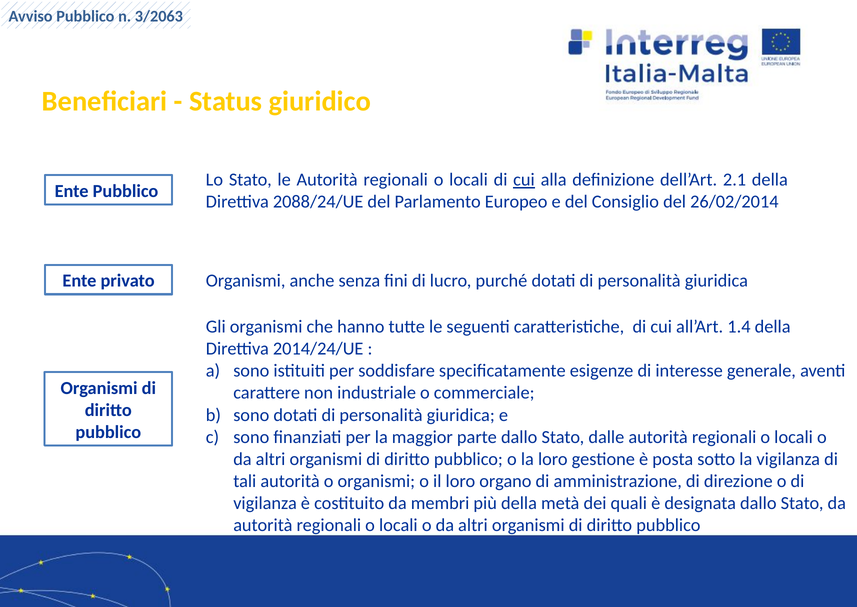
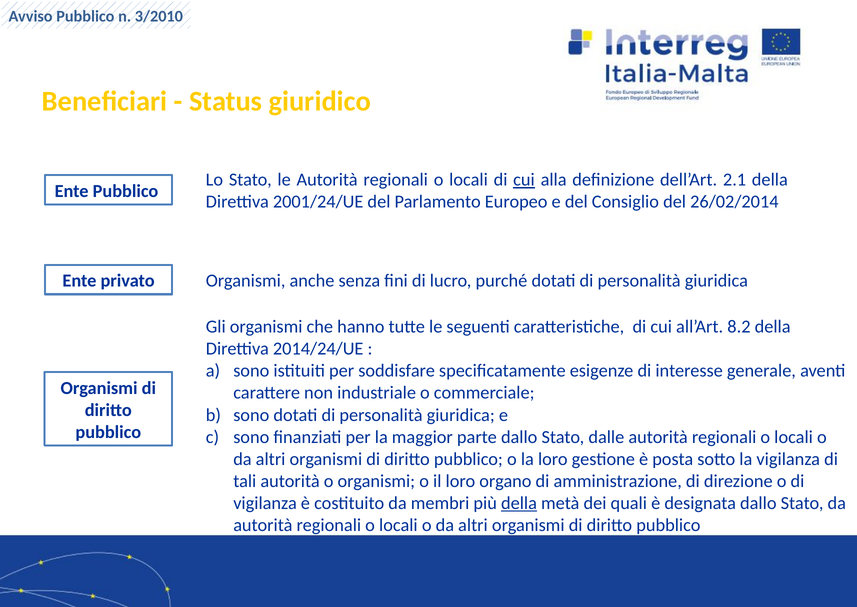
3/2063: 3/2063 -> 3/2010
2088/24/UE: 2088/24/UE -> 2001/24/UE
1.4: 1.4 -> 8.2
della at (519, 503) underline: none -> present
